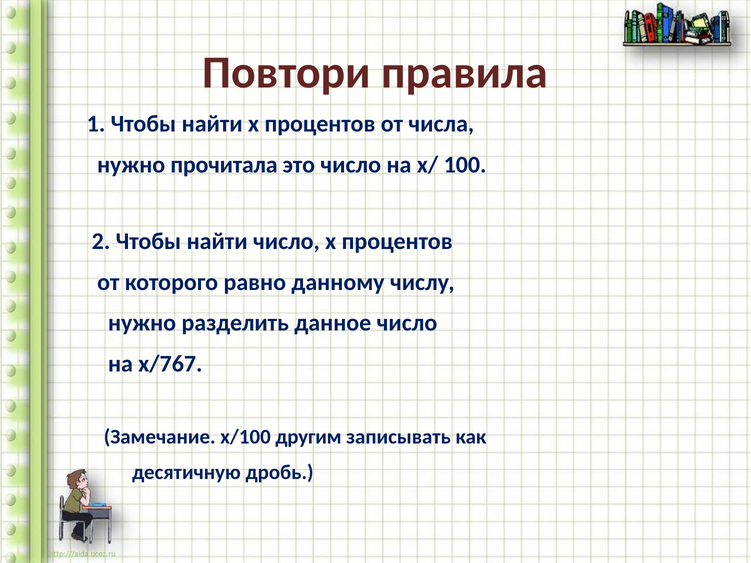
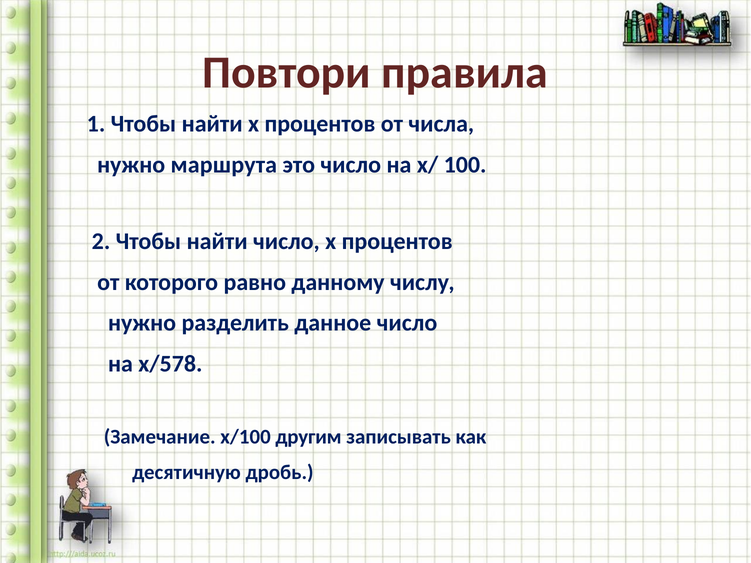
прочитала: прочитала -> маршрута
х/767: х/767 -> х/578
